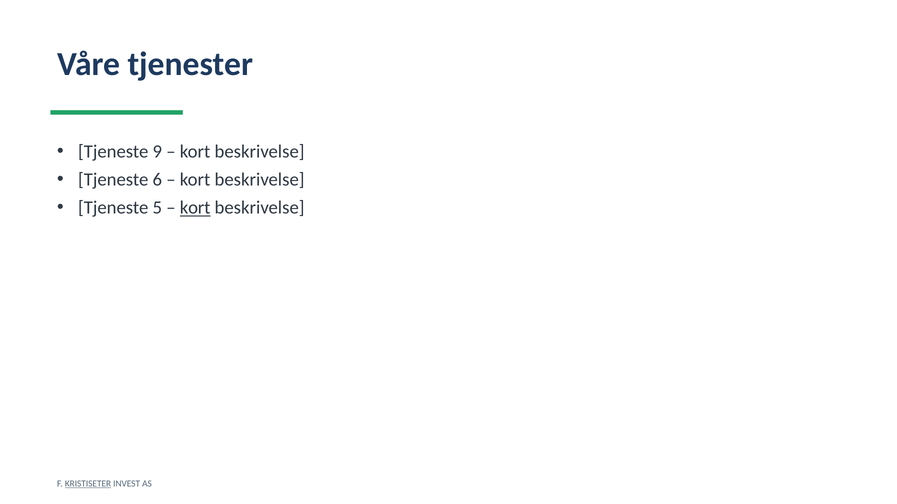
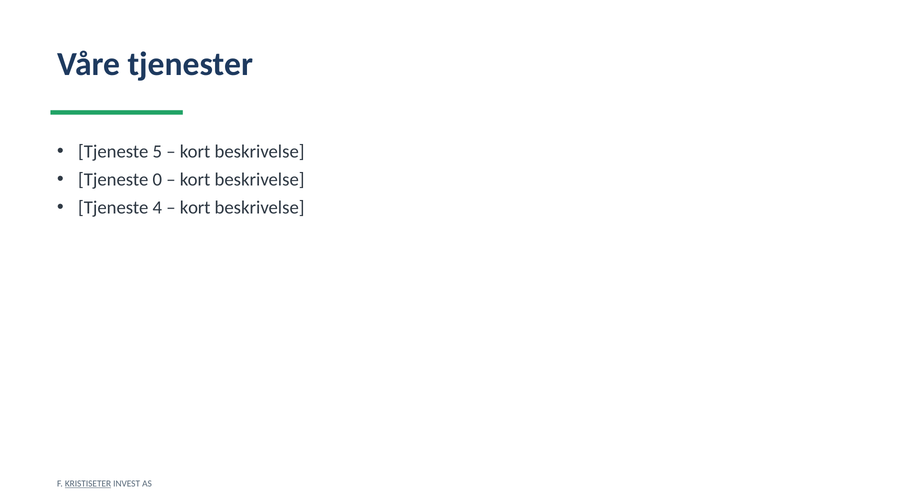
9: 9 -> 5
6: 6 -> 0
5: 5 -> 4
kort at (195, 208) underline: present -> none
